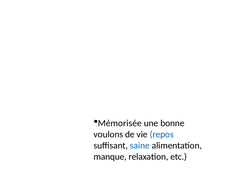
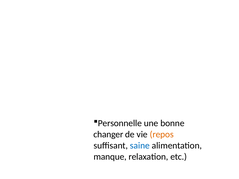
Mémorisée: Mémorisée -> Personnelle
voulons: voulons -> changer
repos colour: blue -> orange
